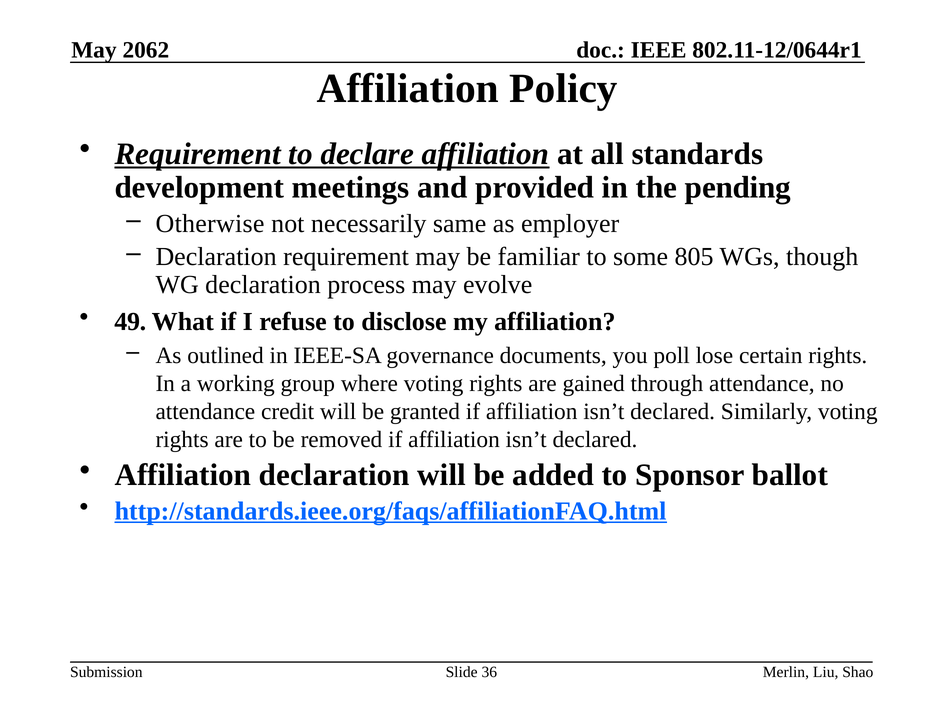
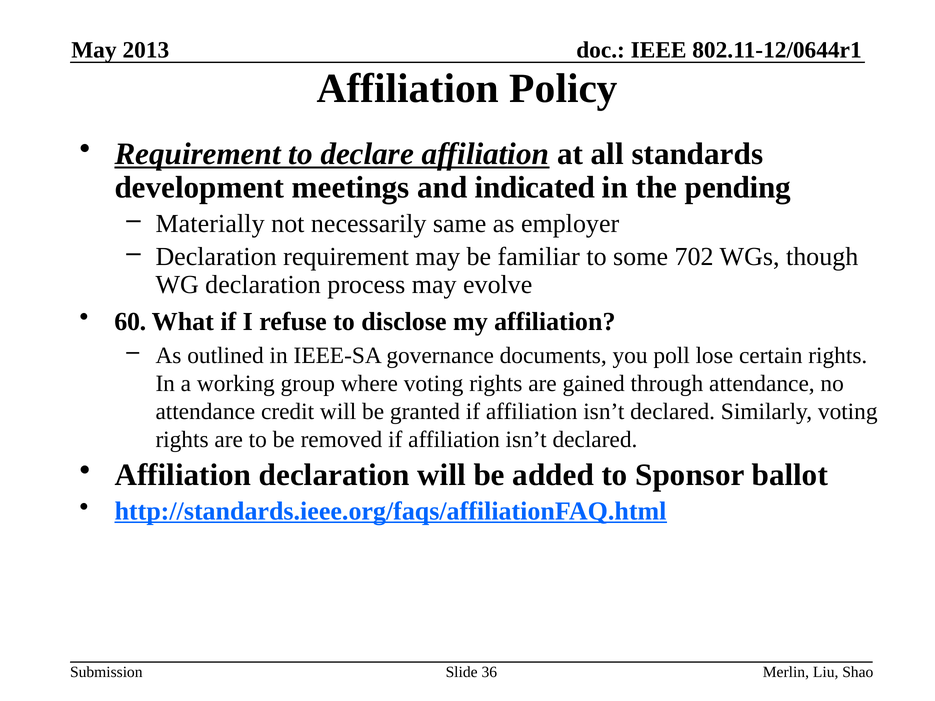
2062: 2062 -> 2013
provided: provided -> indicated
Otherwise: Otherwise -> Materially
805: 805 -> 702
49: 49 -> 60
